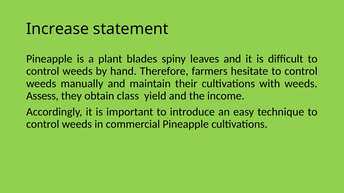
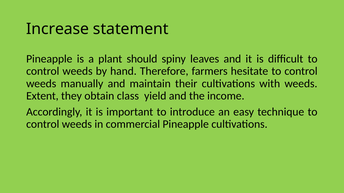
blades: blades -> should
Assess: Assess -> Extent
